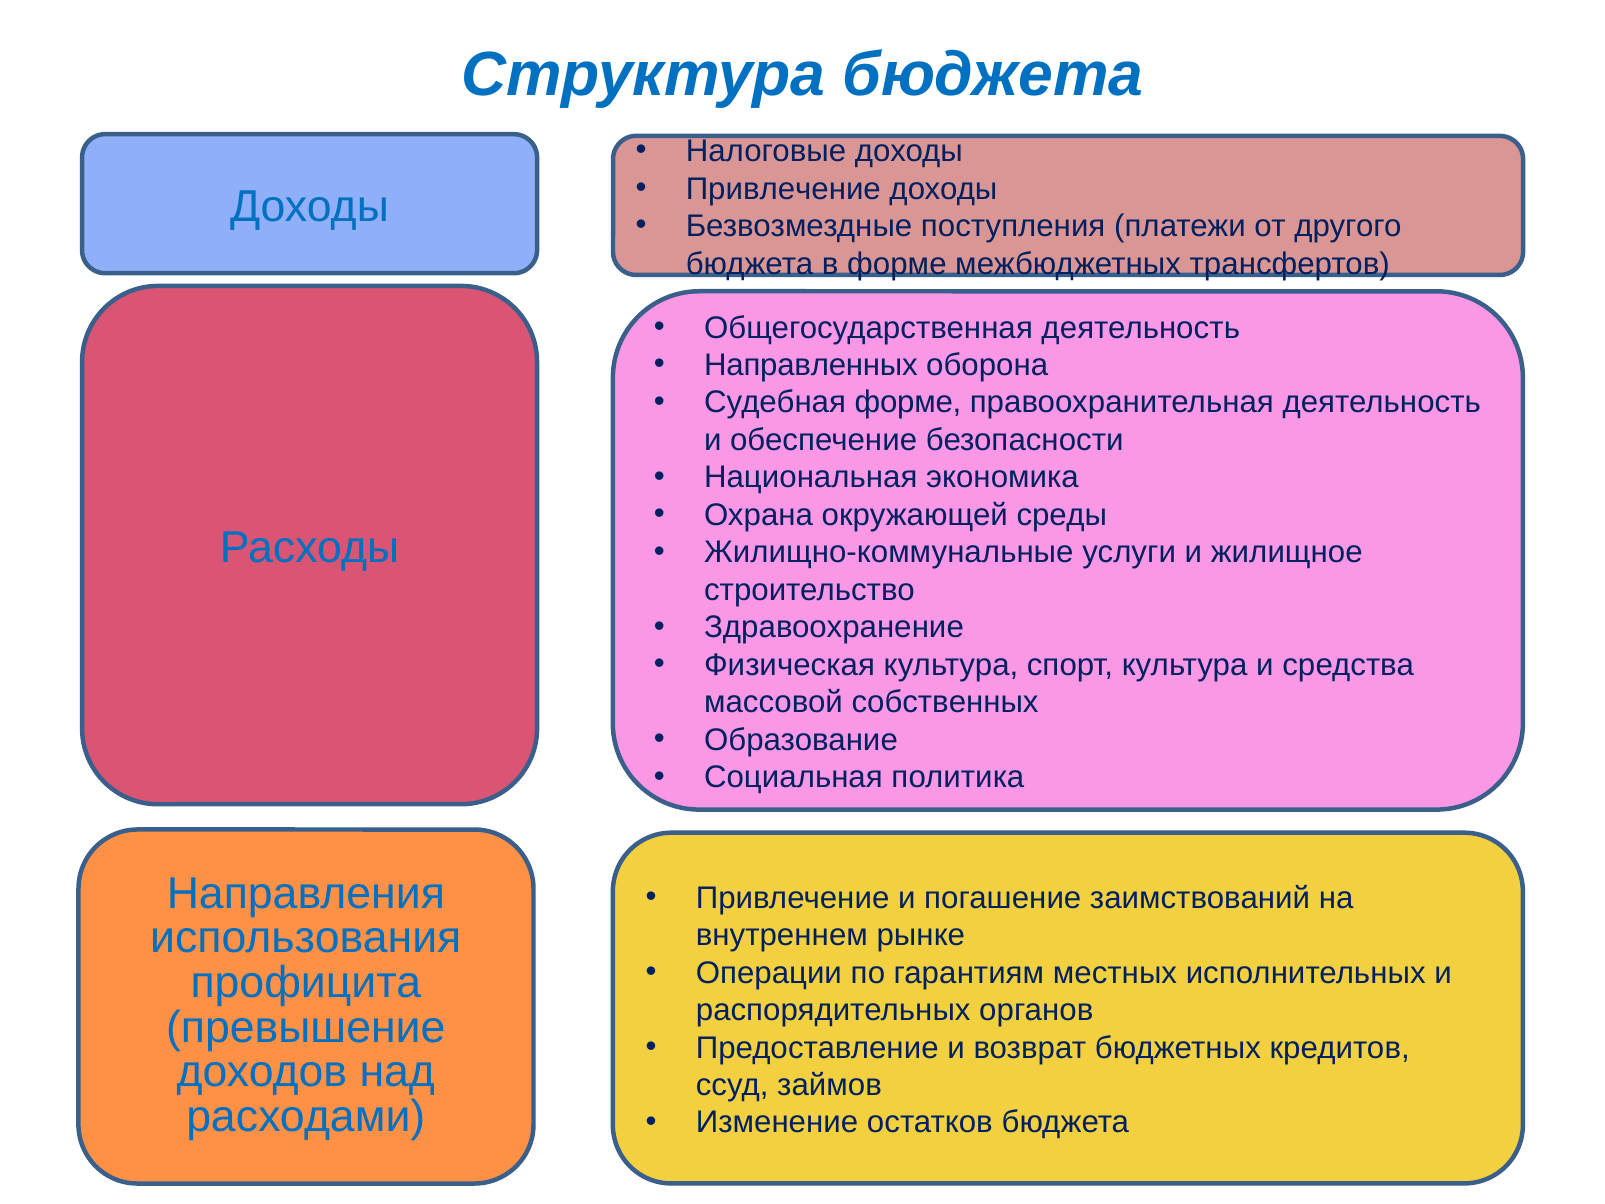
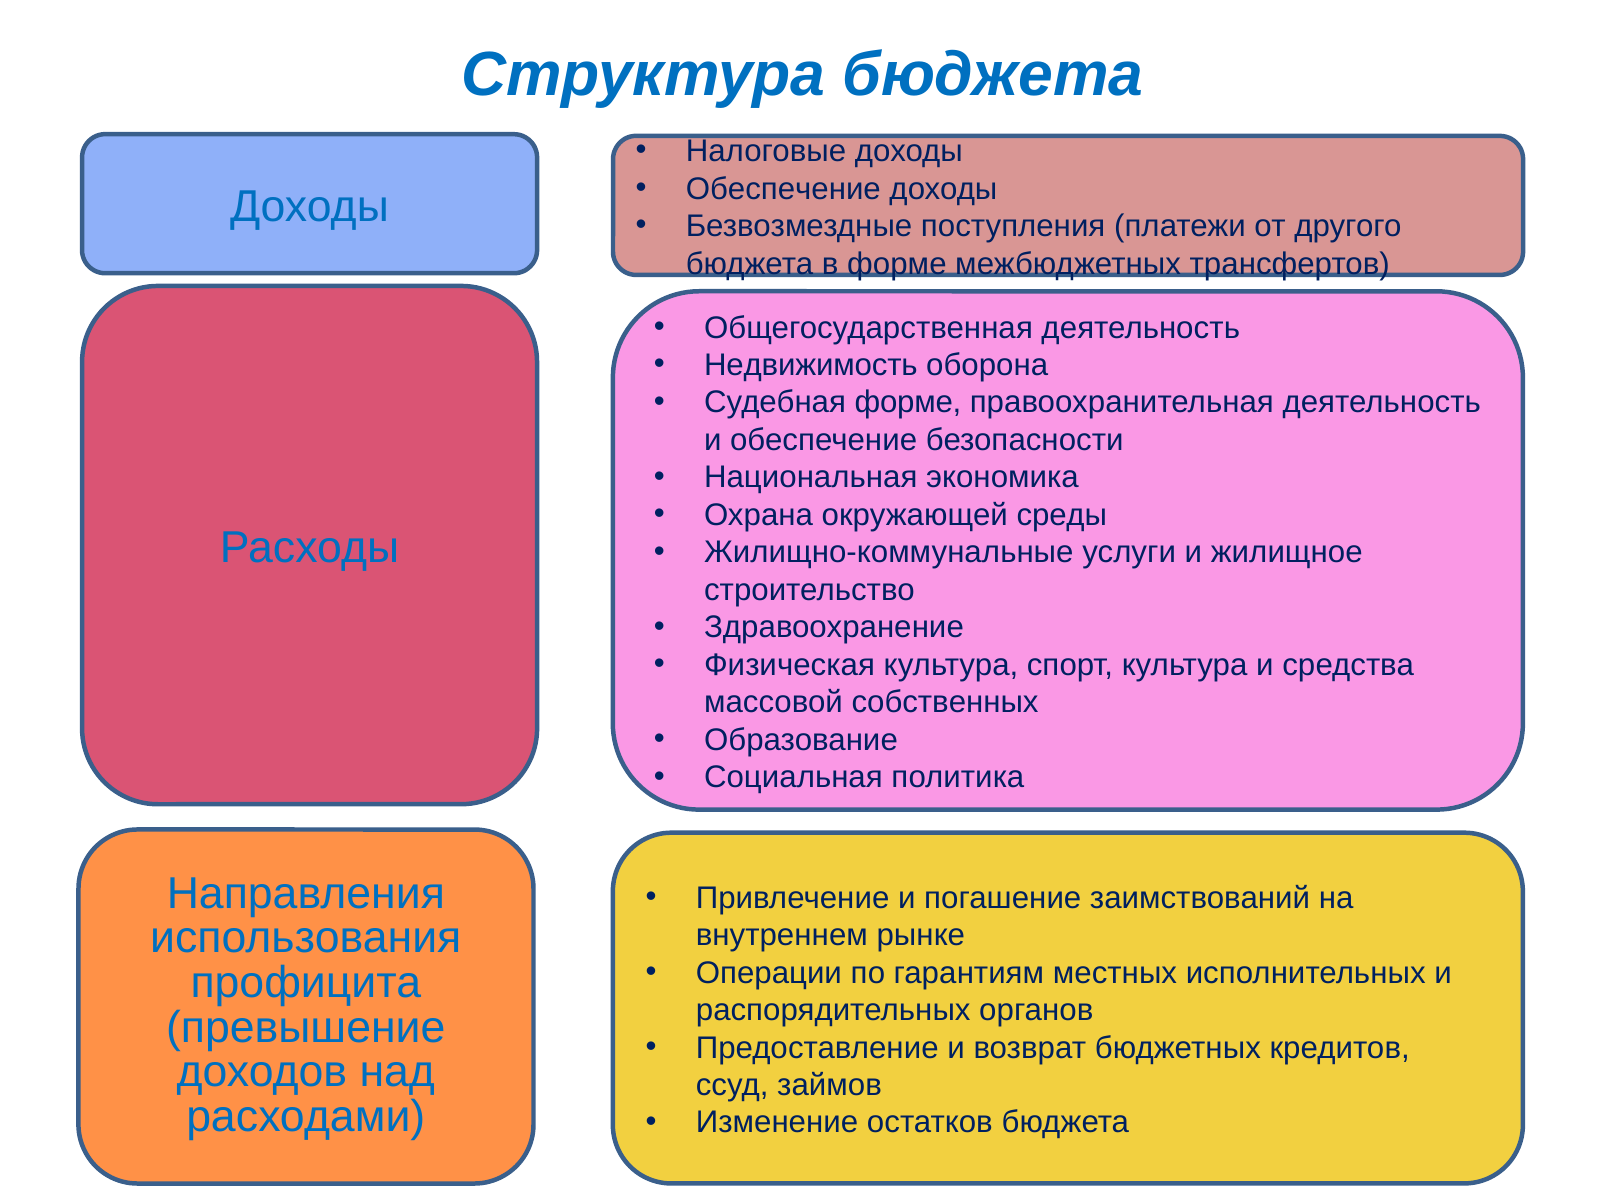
Привлечение at (783, 189): Привлечение -> Обеспечение
Направленных: Направленных -> Недвижимость
